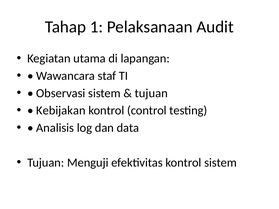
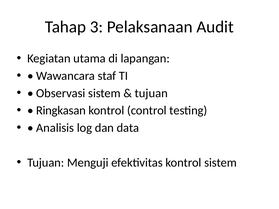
1: 1 -> 3
Kebijakan: Kebijakan -> Ringkasan
